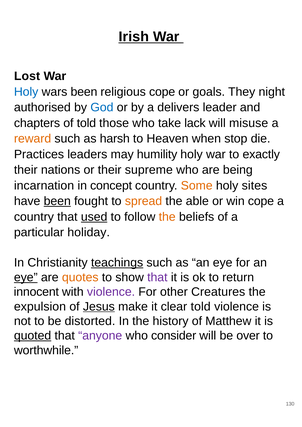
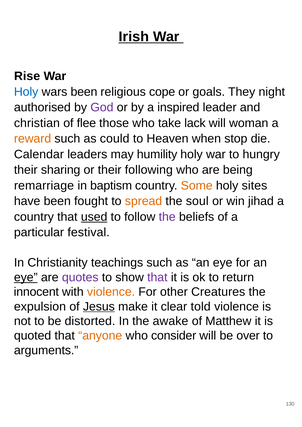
Lost: Lost -> Rise
God colour: blue -> purple
delivers: delivers -> inspired
chapters: chapters -> christian
of told: told -> flee
misuse: misuse -> woman
harsh: harsh -> could
Practices: Practices -> Calendar
exactly: exactly -> hungry
nations: nations -> sharing
supreme: supreme -> following
incarnation: incarnation -> remarriage
concept: concept -> baptism
been at (57, 201) underline: present -> none
able: able -> soul
win cope: cope -> jihad
the at (167, 217) colour: orange -> purple
holiday: holiday -> festival
teachings underline: present -> none
quotes colour: orange -> purple
violence at (111, 292) colour: purple -> orange
history: history -> awake
quoted underline: present -> none
anyone colour: purple -> orange
worthwhile: worthwhile -> arguments
